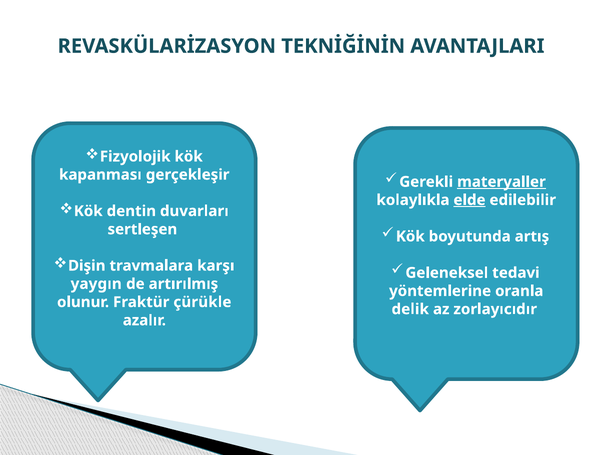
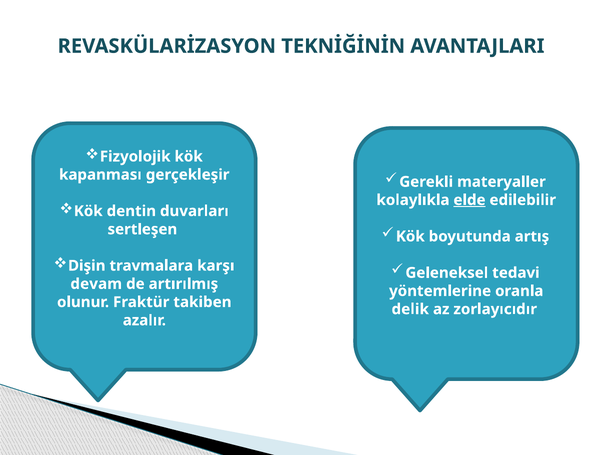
materyaller underline: present -> none
yaygın: yaygın -> devam
çürükle: çürükle -> takiben
